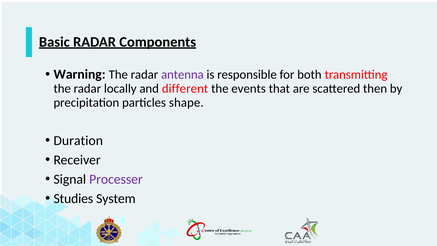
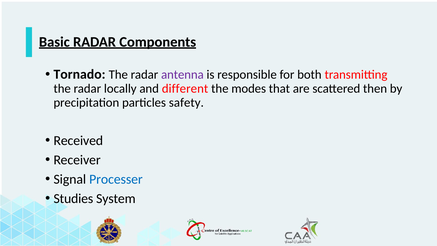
Warning: Warning -> Tornado
events: events -> modes
shape: shape -> safety
Duration: Duration -> Received
Processer colour: purple -> blue
